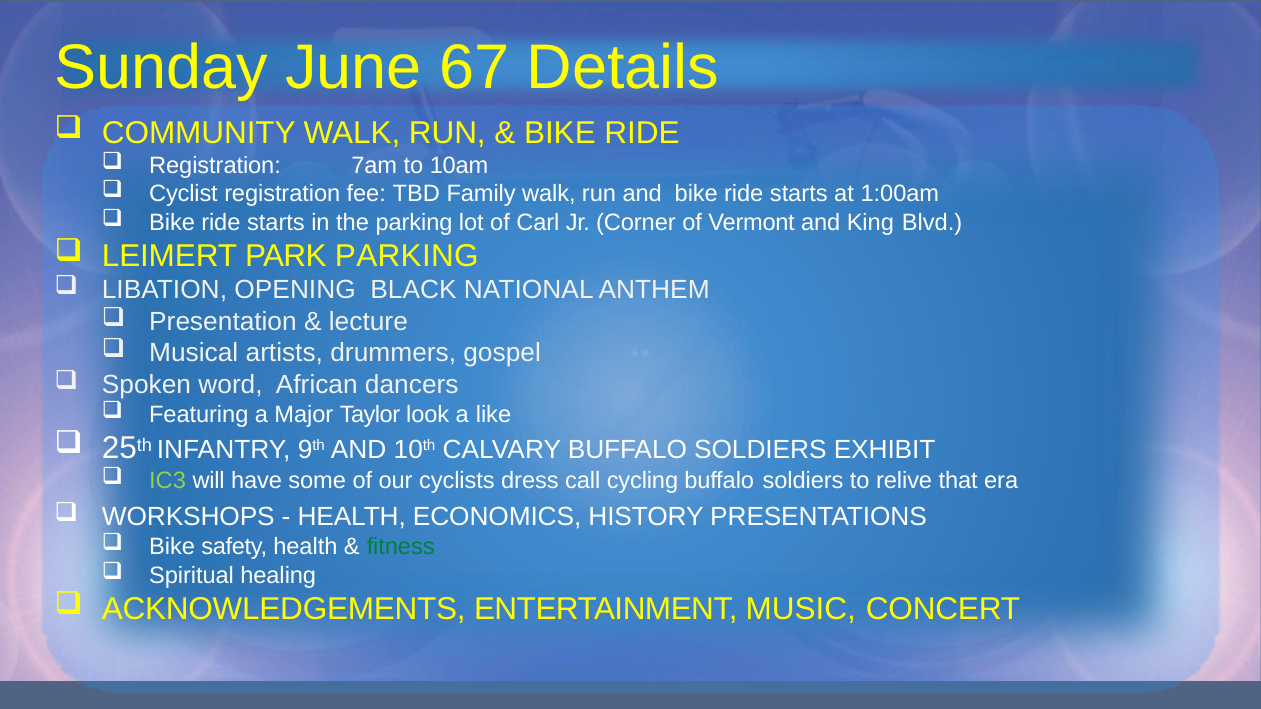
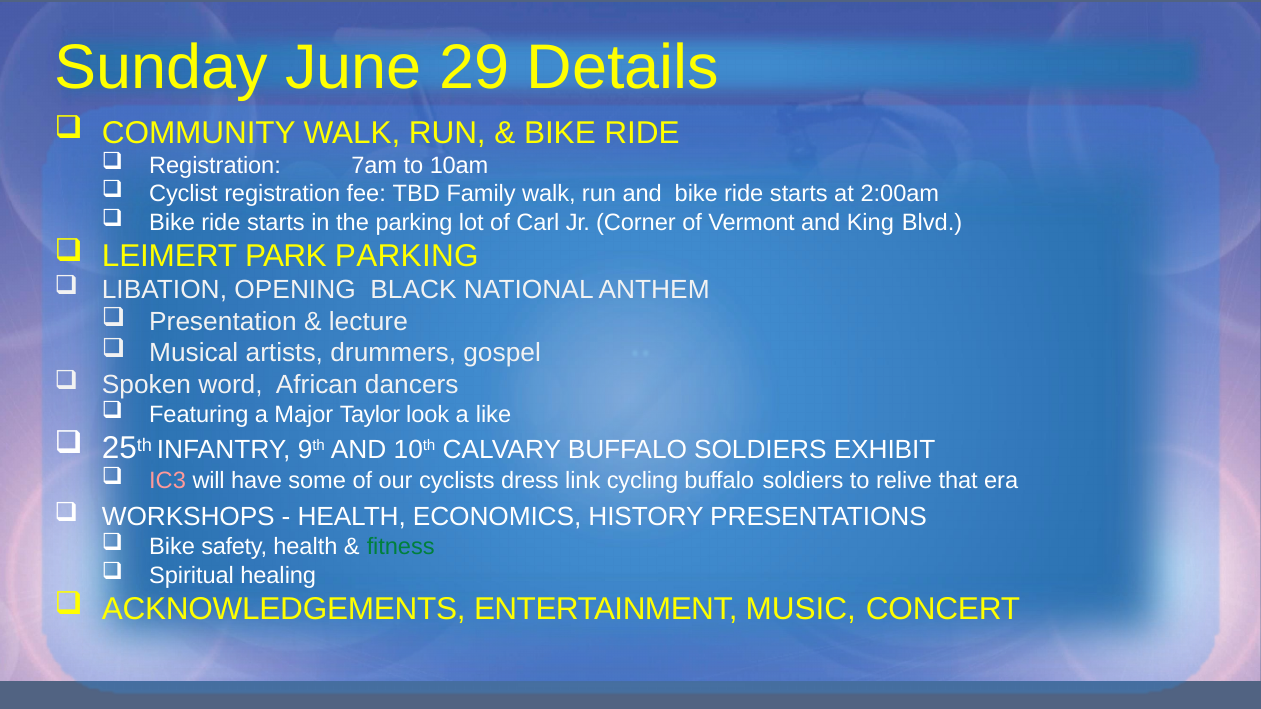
67: 67 -> 29
1:00am: 1:00am -> 2:00am
IC3 colour: light green -> pink
call: call -> link
